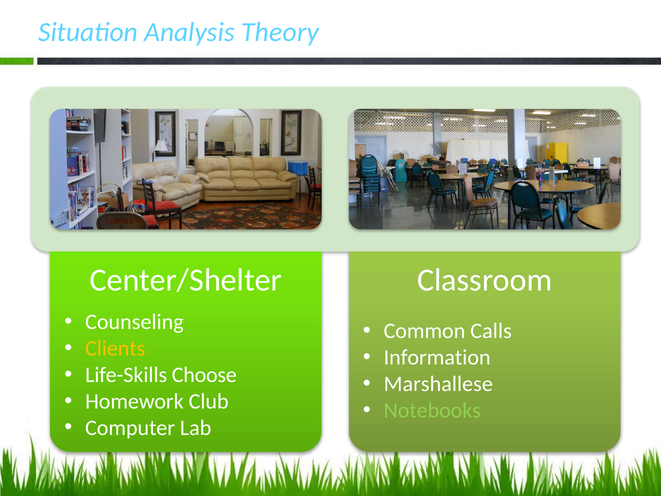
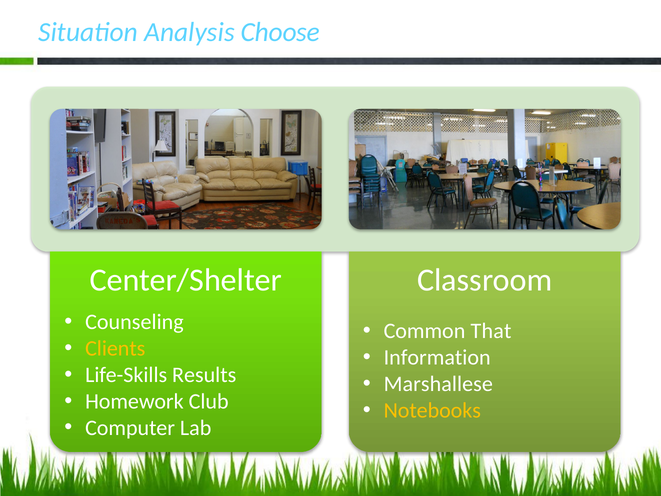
Theory: Theory -> Choose
Calls: Calls -> That
Choose: Choose -> Results
Notebooks colour: light green -> yellow
